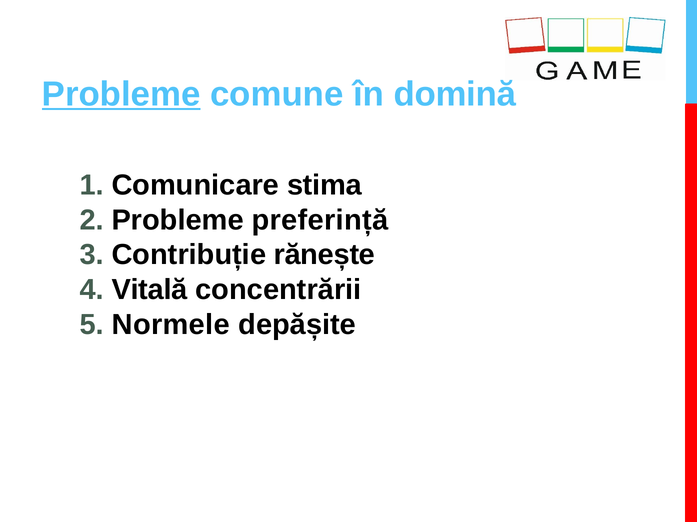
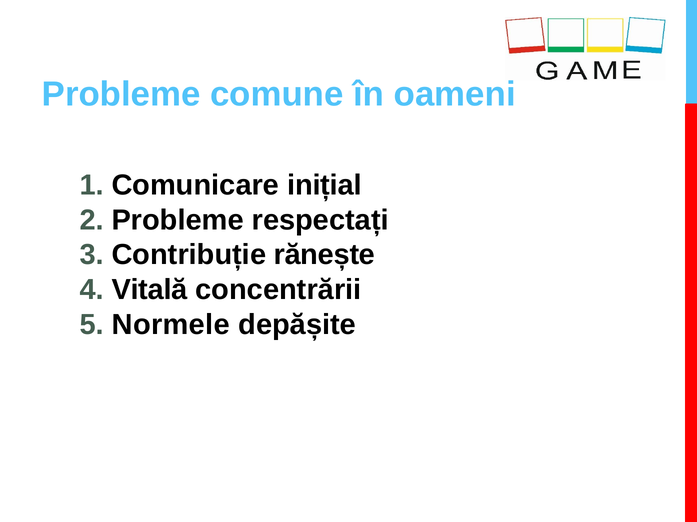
Probleme at (121, 94) underline: present -> none
domină: domină -> oameni
stima: stima -> inițial
preferință: preferință -> respectați
